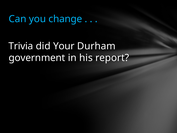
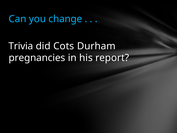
Your: Your -> Cots
government: government -> pregnancies
